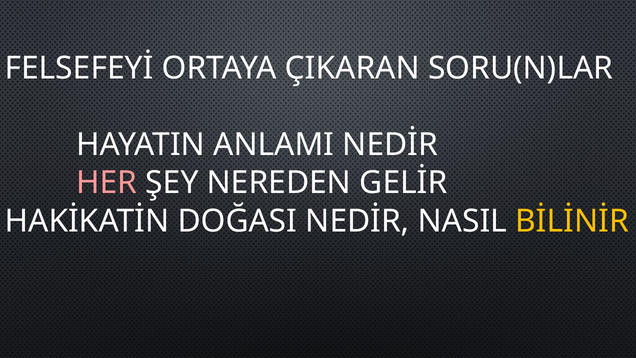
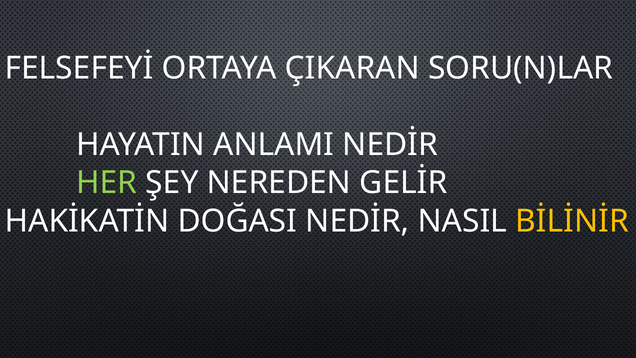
HER colour: pink -> light green
